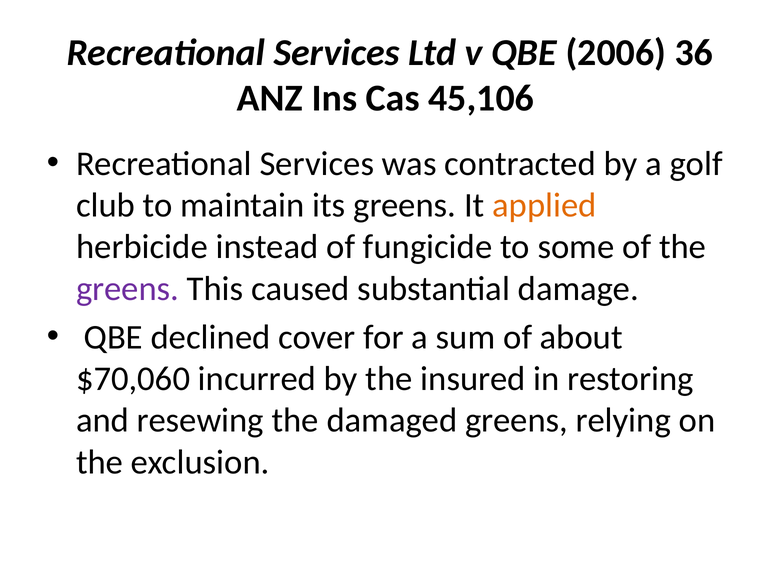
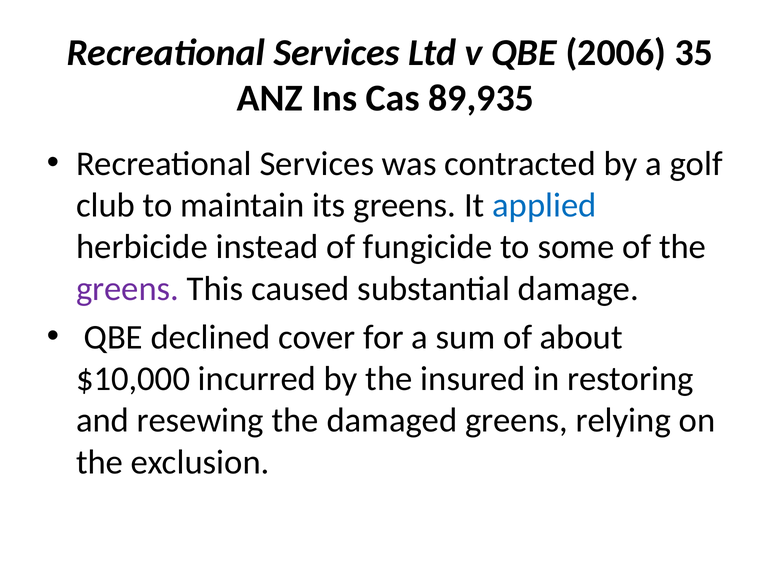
36: 36 -> 35
45,106: 45,106 -> 89,935
applied colour: orange -> blue
$70,060: $70,060 -> $10,000
